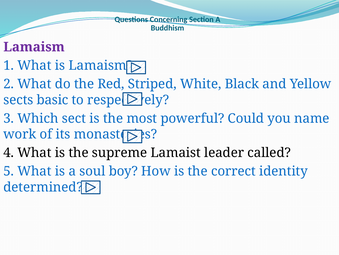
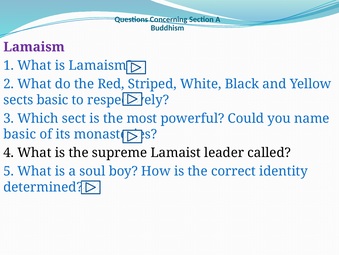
work at (20, 134): work -> basic
